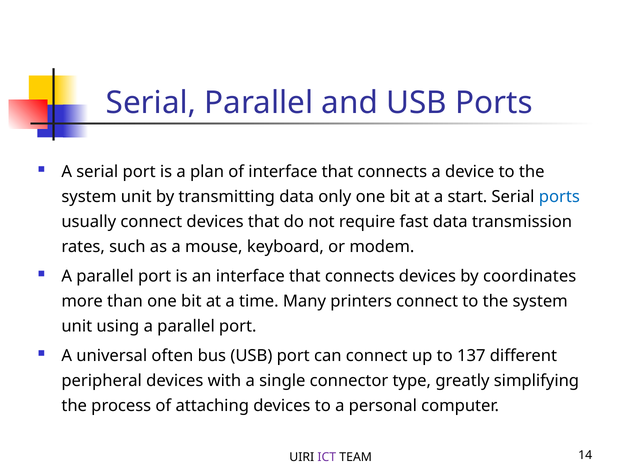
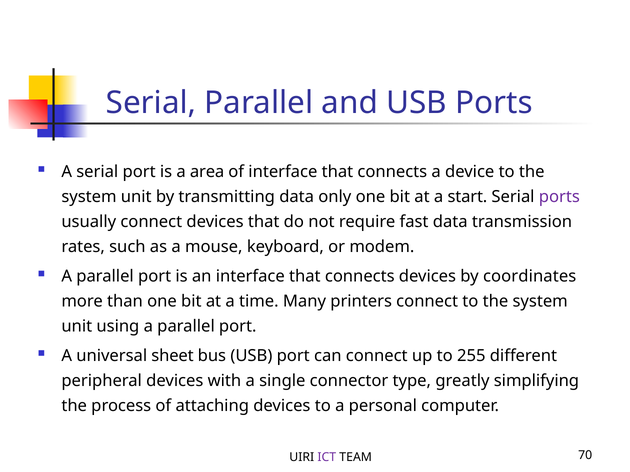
plan: plan -> area
ports at (559, 197) colour: blue -> purple
often: often -> sheet
137: 137 -> 255
14: 14 -> 70
